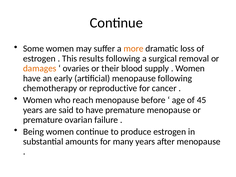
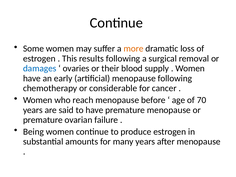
damages colour: orange -> blue
reproductive: reproductive -> considerable
45: 45 -> 70
